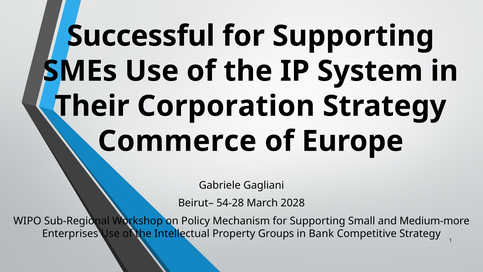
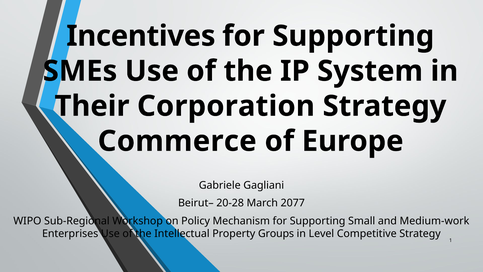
Successful: Successful -> Incentives
54-28: 54-28 -> 20-28
2028: 2028 -> 2077
Medium-more: Medium-more -> Medium-work
Bank: Bank -> Level
